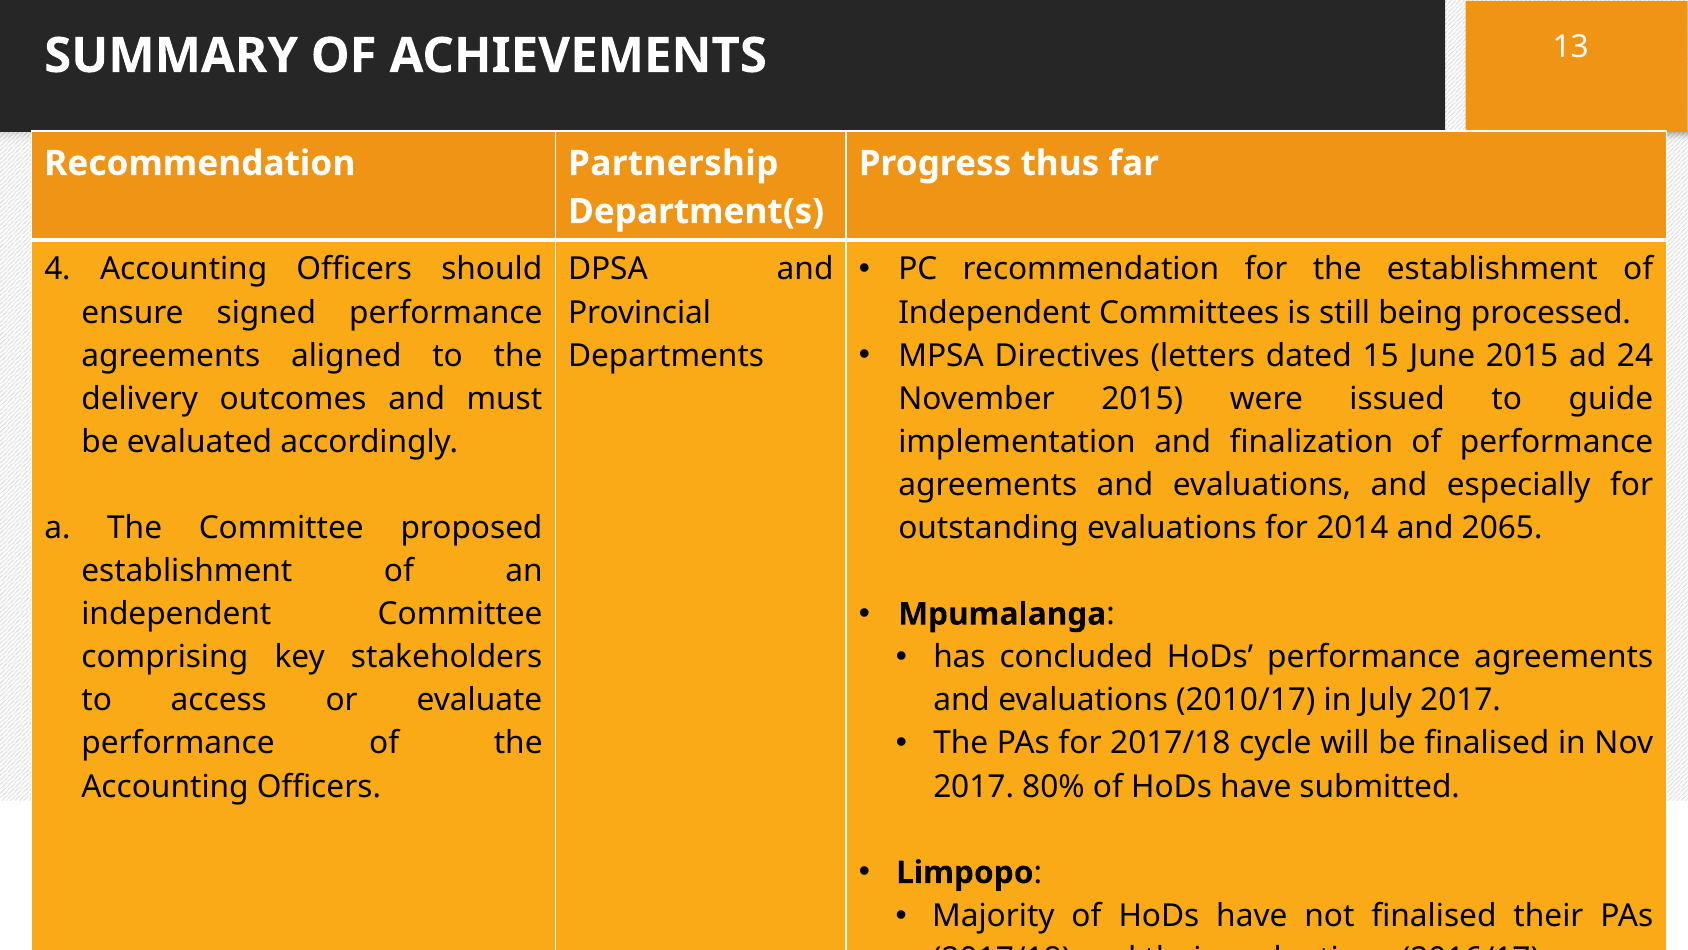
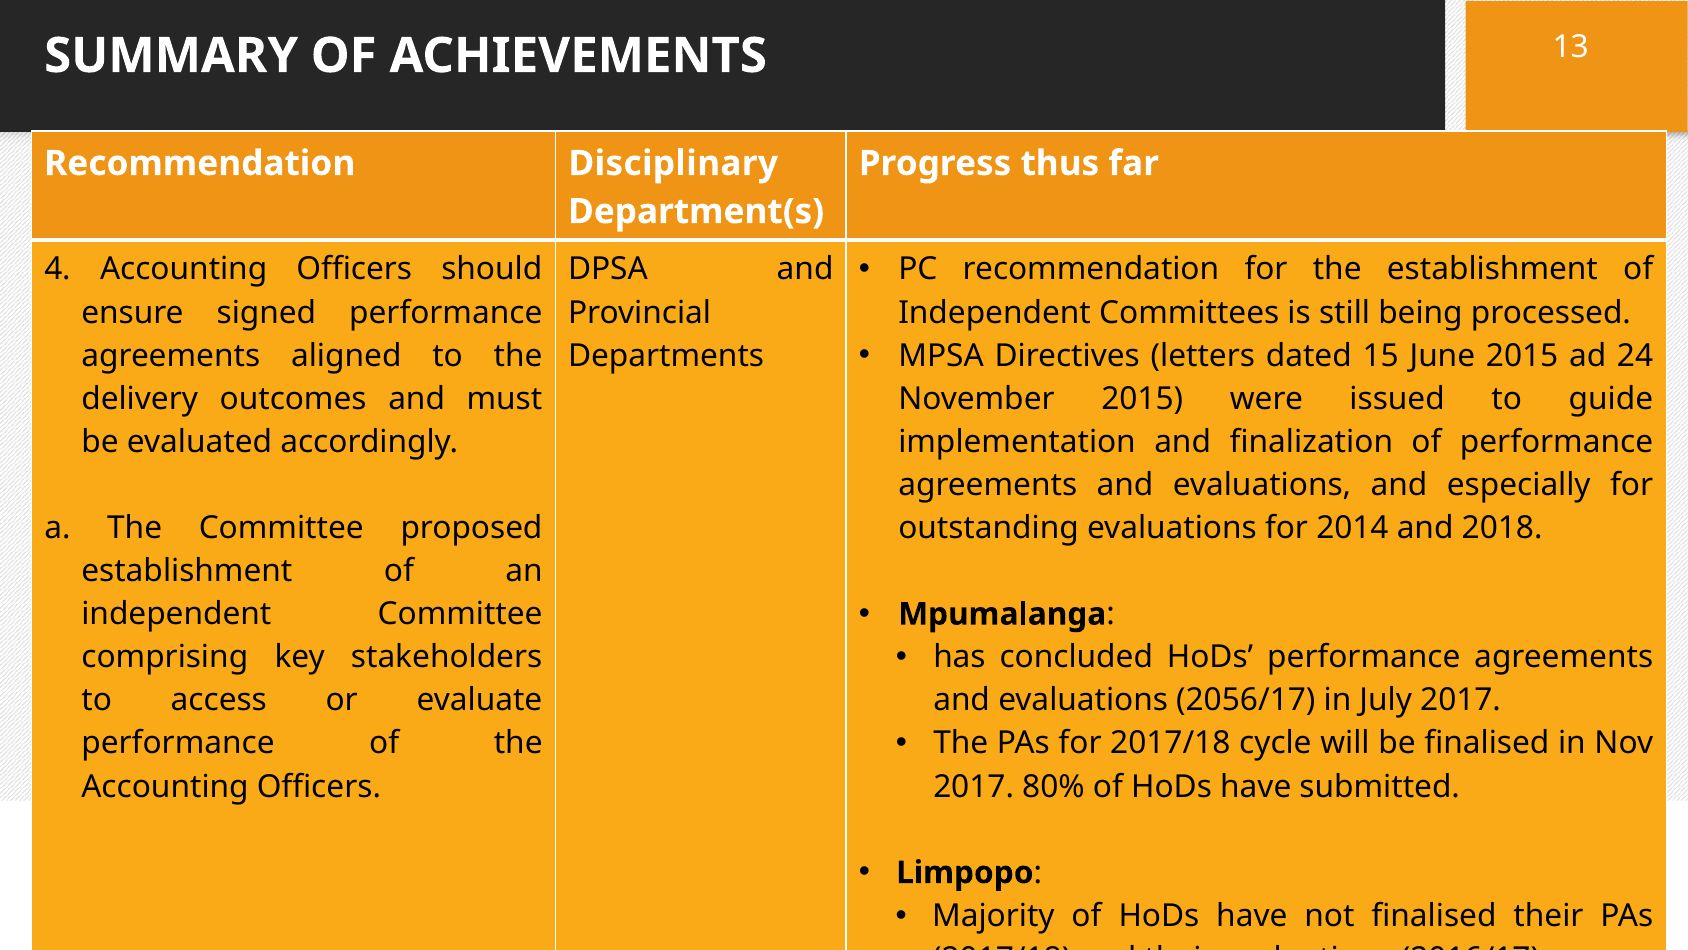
Partnership: Partnership -> Disciplinary
2065: 2065 -> 2018
2010/17: 2010/17 -> 2056/17
